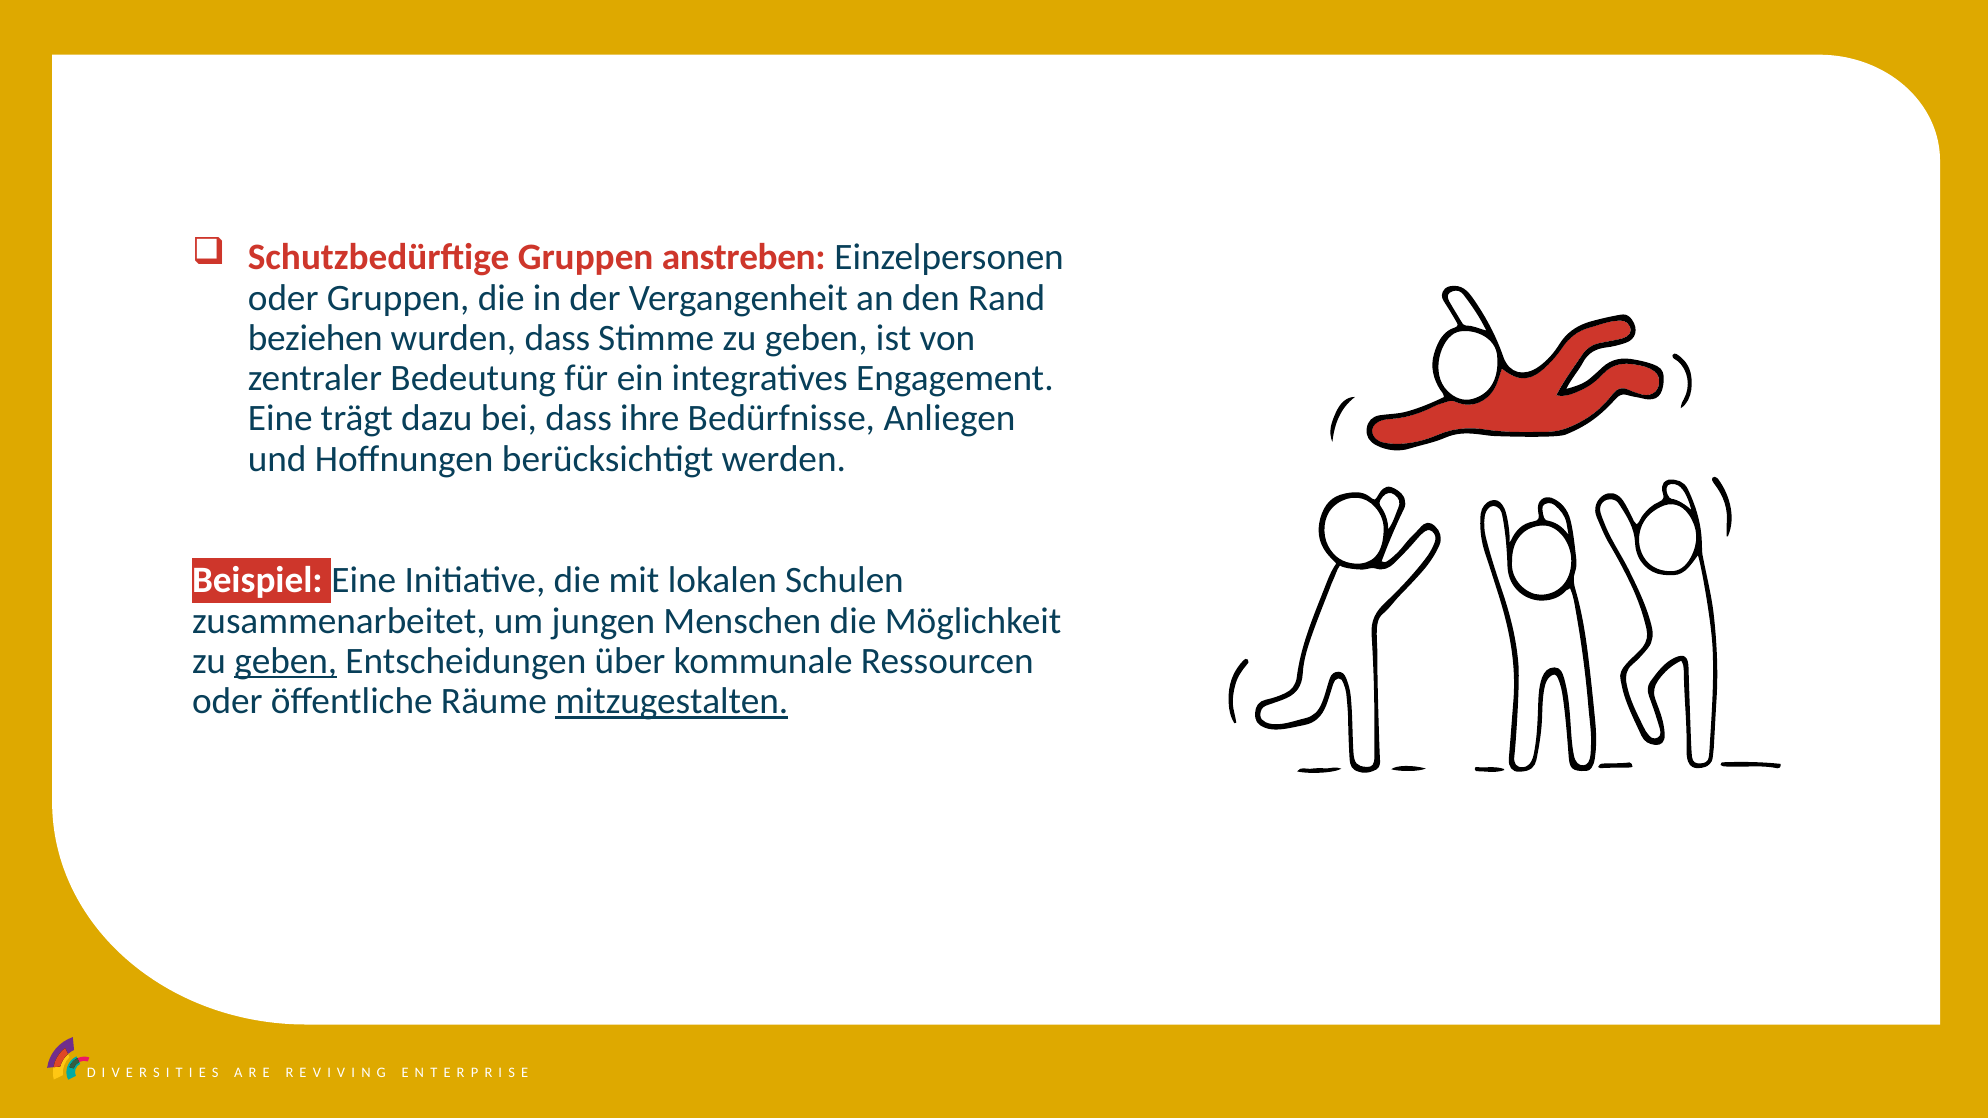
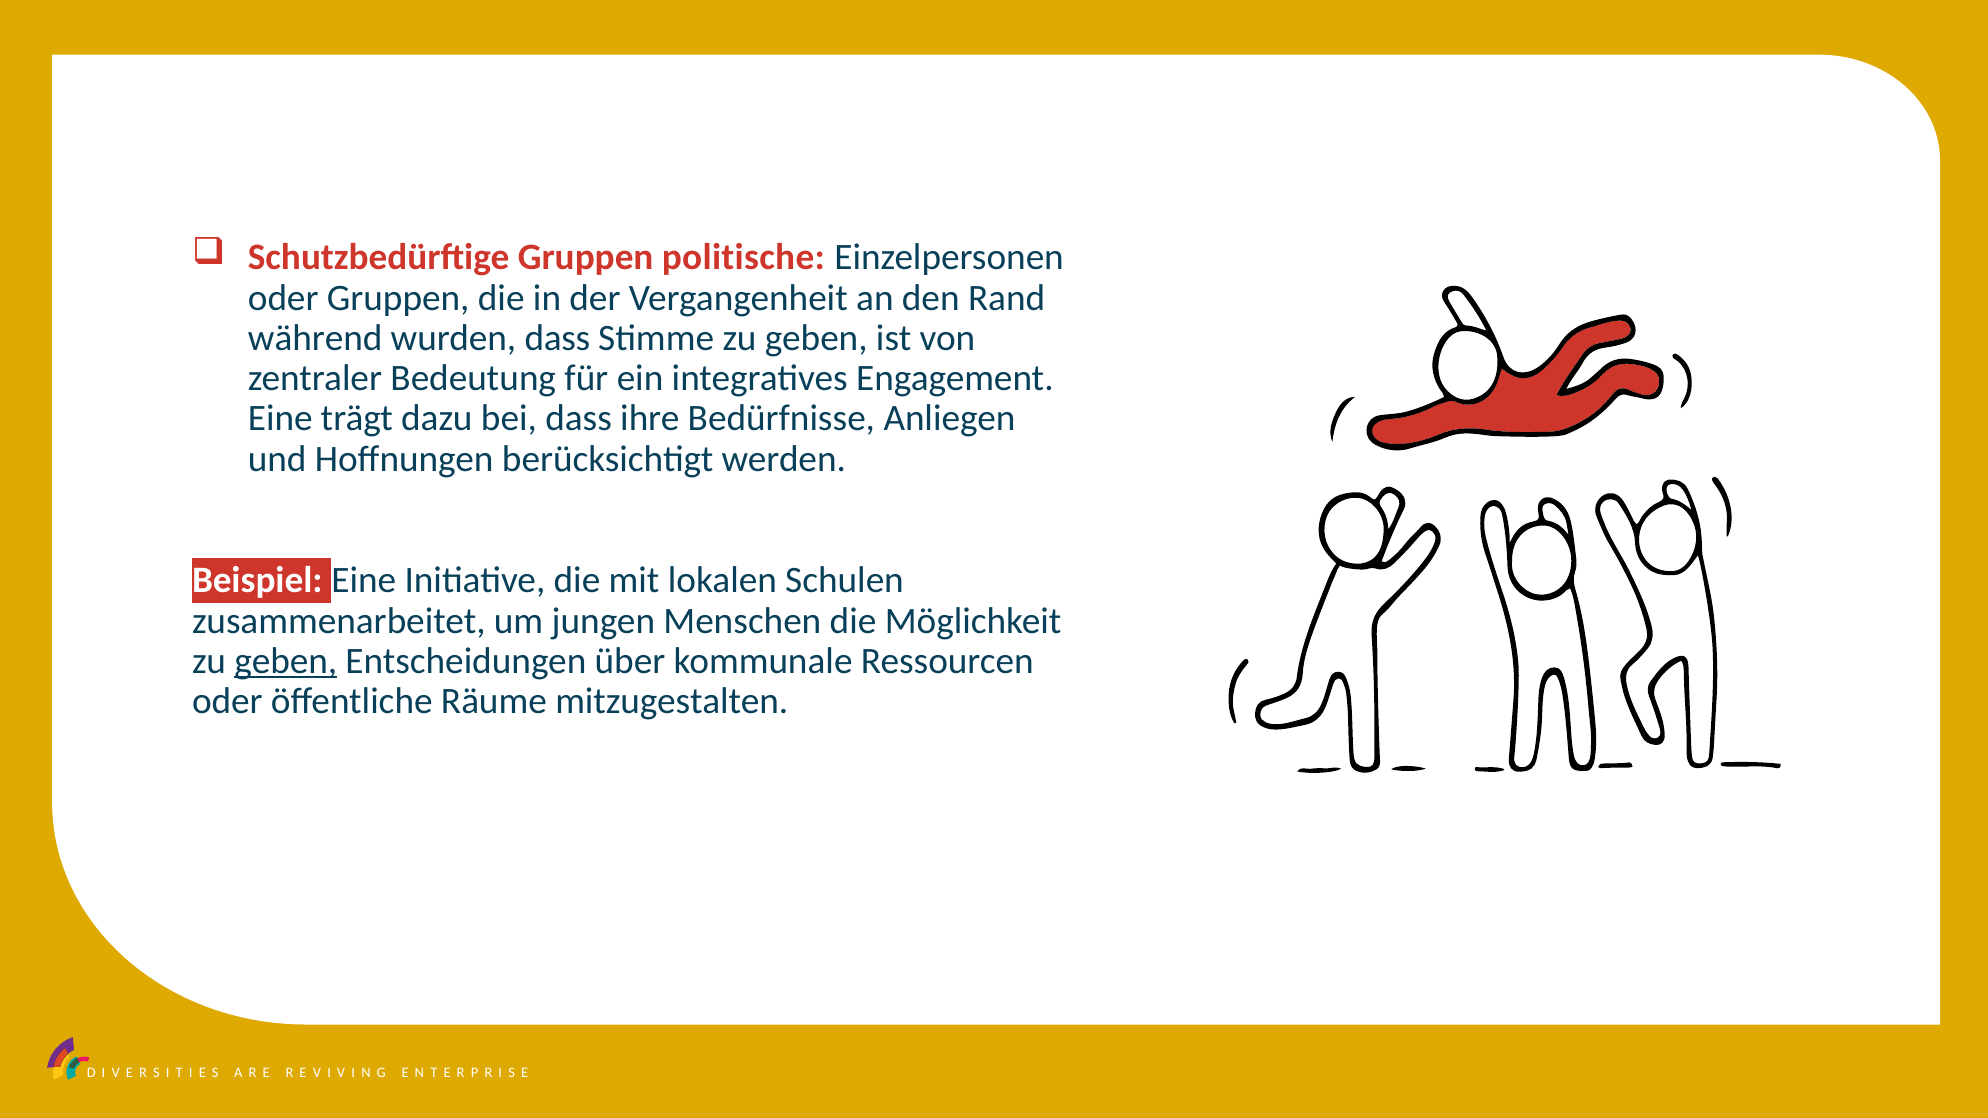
anstreben: anstreben -> politische
beziehen: beziehen -> während
mitzugestalten underline: present -> none
